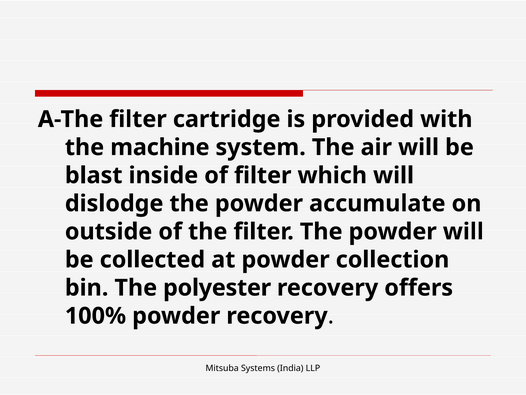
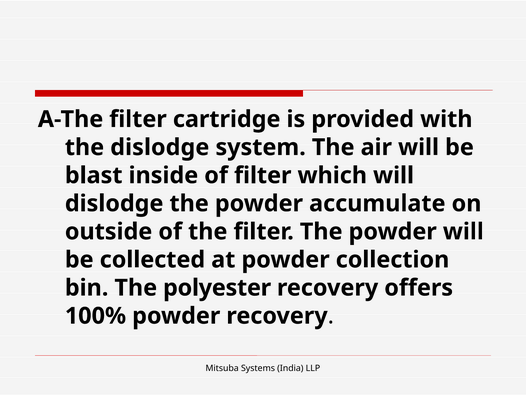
the machine: machine -> dislodge
